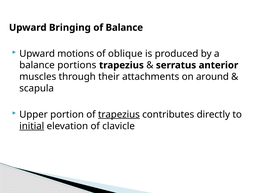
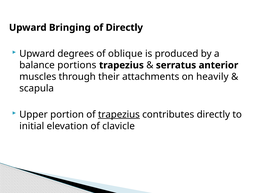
of Balance: Balance -> Directly
motions: motions -> degrees
around: around -> heavily
initial underline: present -> none
